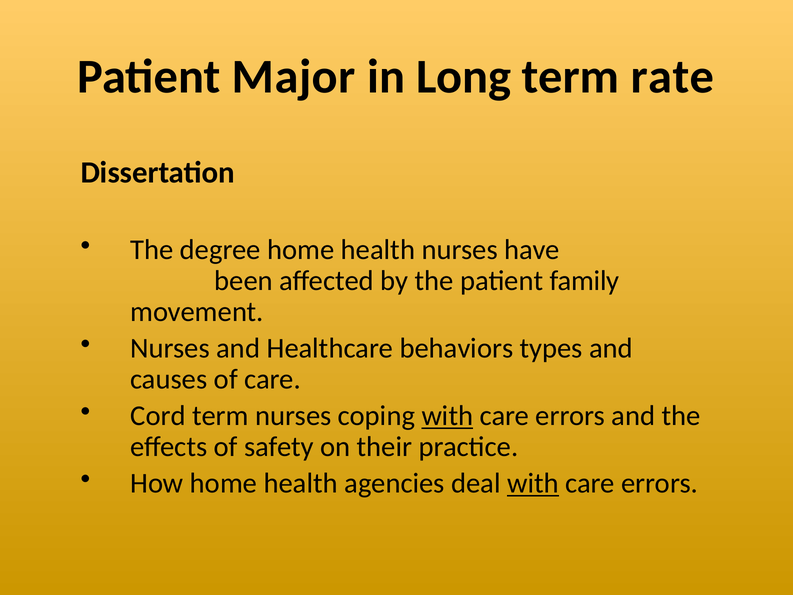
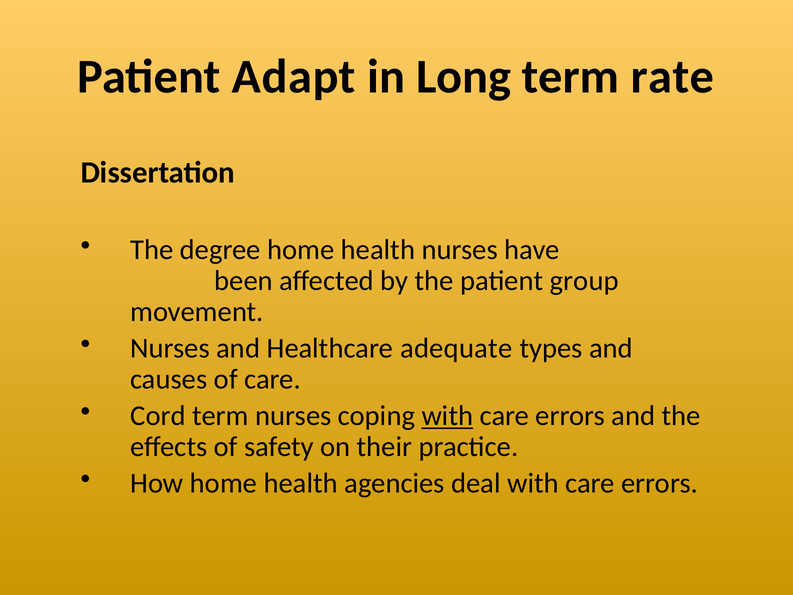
Major: Major -> Adapt
family: family -> group
behaviors: behaviors -> adequate
with at (533, 483) underline: present -> none
